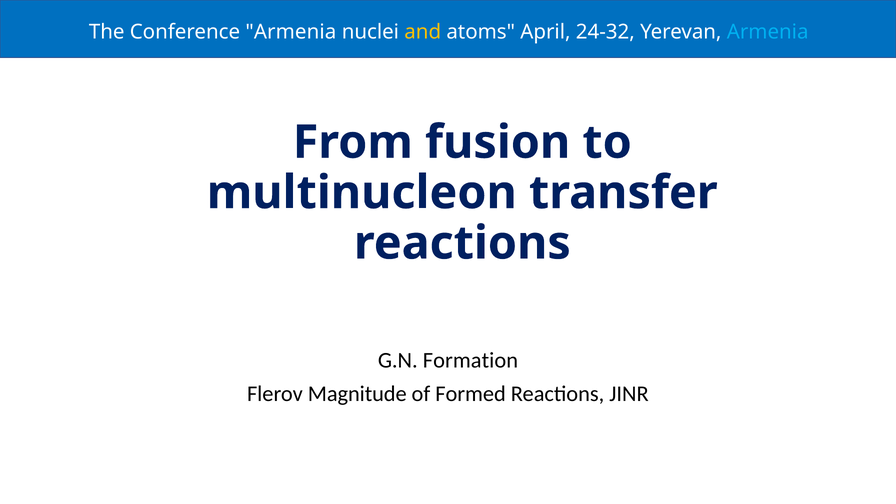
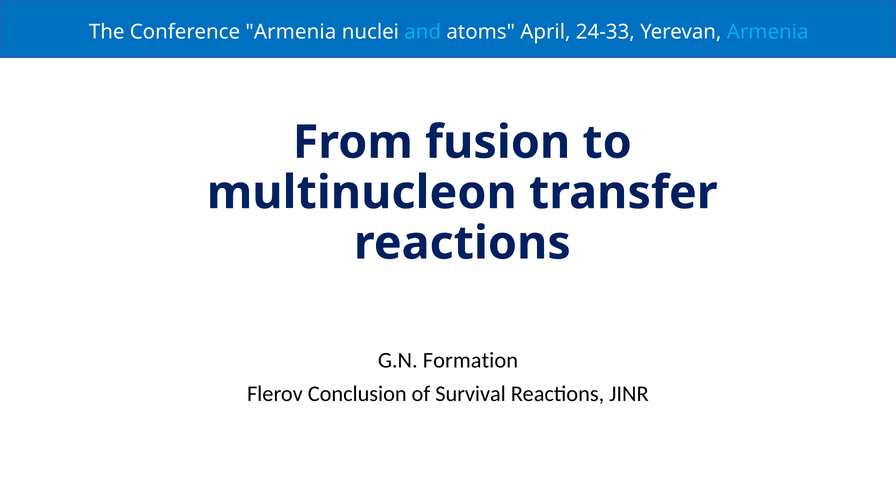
and colour: yellow -> light blue
24-32: 24-32 -> 24-33
Magnitude: Magnitude -> Conclusion
Formed: Formed -> Survival
